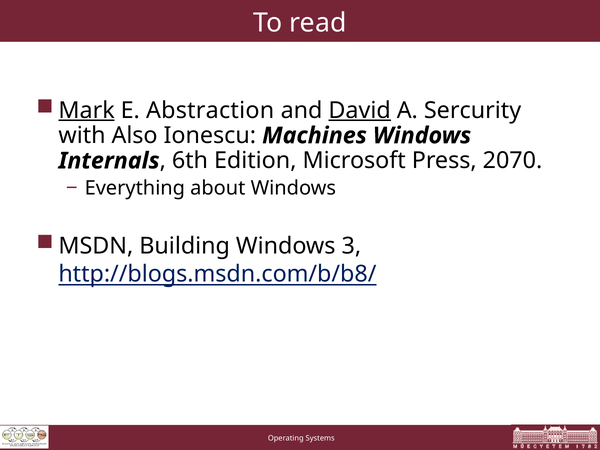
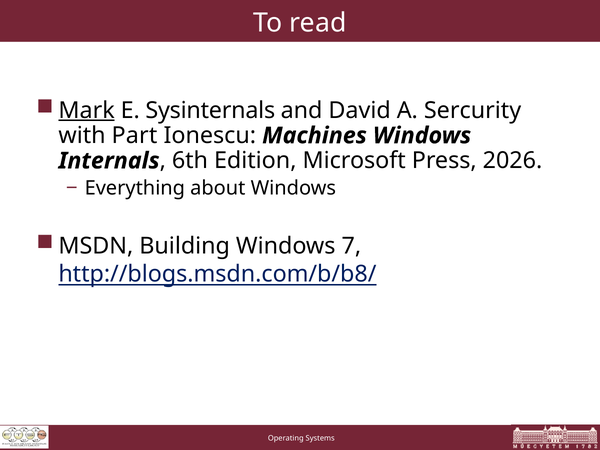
Abstraction: Abstraction -> Sysinternals
David underline: present -> none
Also: Also -> Part
2070: 2070 -> 2026
3: 3 -> 7
